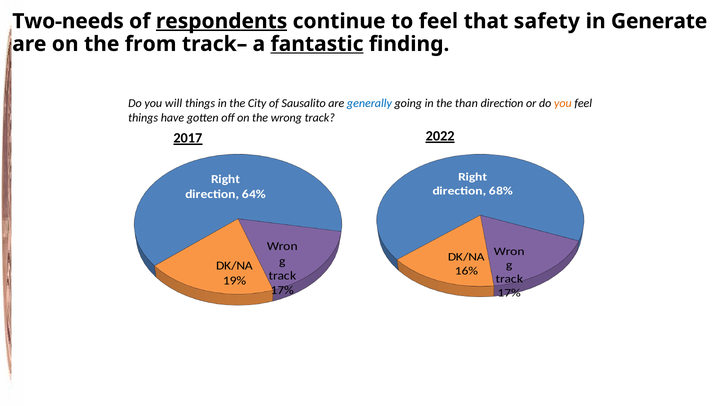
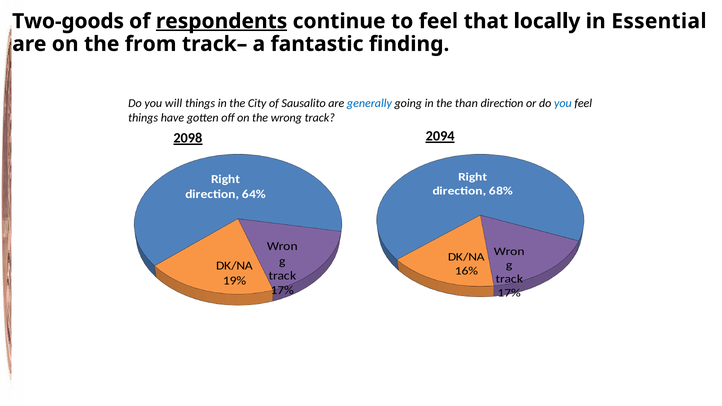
Two-needs: Two-needs -> Two-goods
safety: safety -> locally
Generate: Generate -> Essential
fantastic underline: present -> none
you at (563, 103) colour: orange -> blue
2022: 2022 -> 2094
2017: 2017 -> 2098
